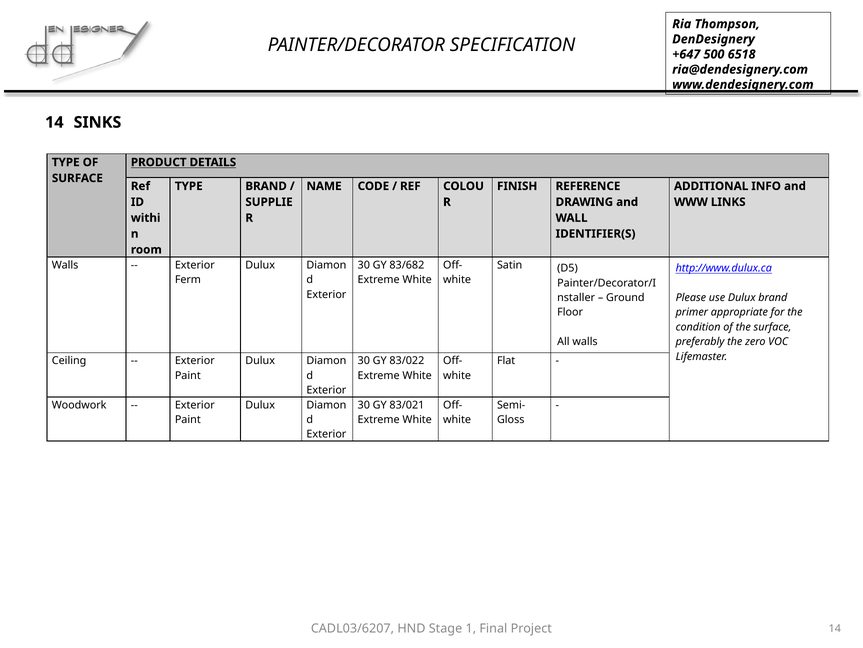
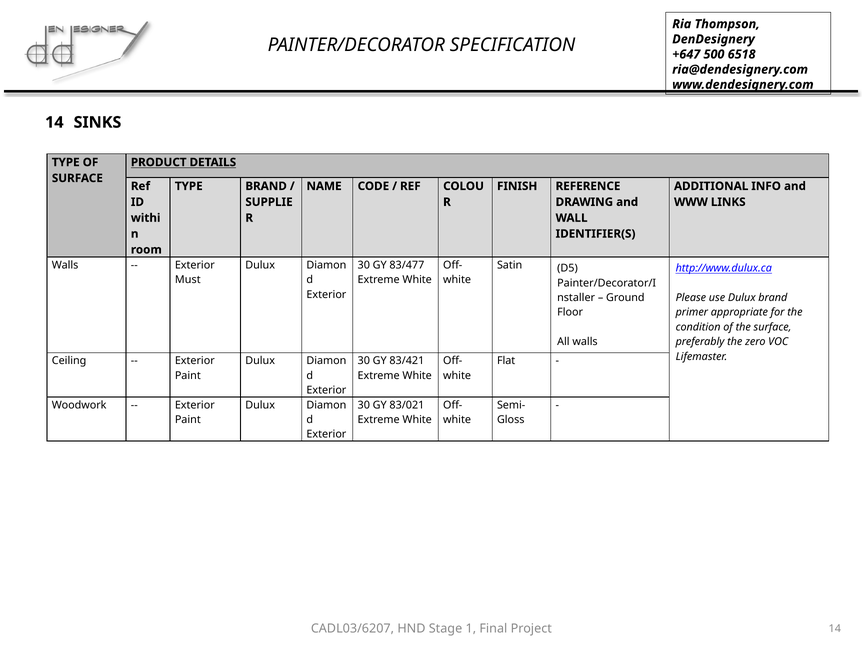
83/682: 83/682 -> 83/477
Ferm: Ferm -> Must
83/022: 83/022 -> 83/421
